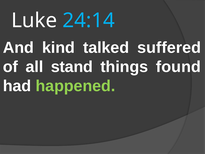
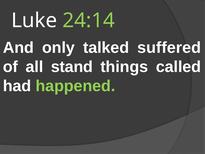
24:14 colour: light blue -> light green
kind: kind -> only
found: found -> called
